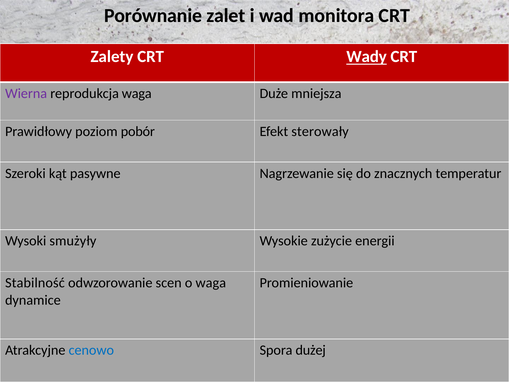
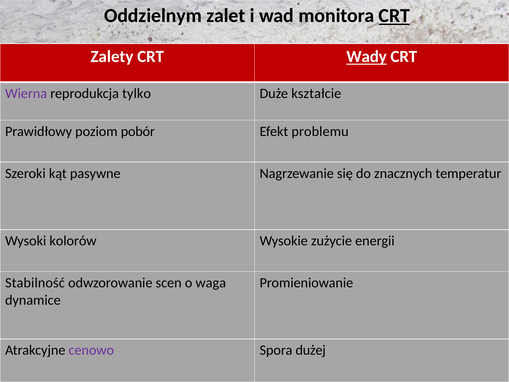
Porównanie: Porównanie -> Oddzielnym
CRT at (394, 16) underline: none -> present
reprodukcja waga: waga -> tylko
mniejsza: mniejsza -> kształcie
sterowały: sterowały -> problemu
smużyły: smużyły -> kolorów
cenowo colour: blue -> purple
